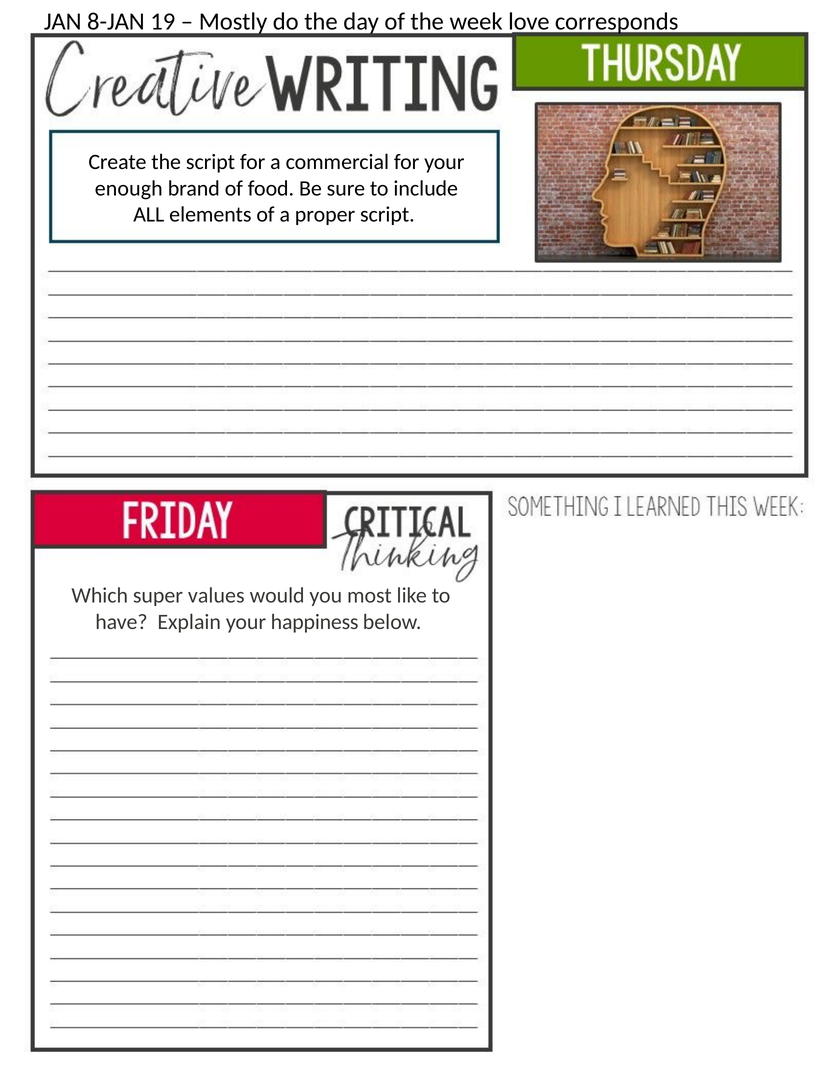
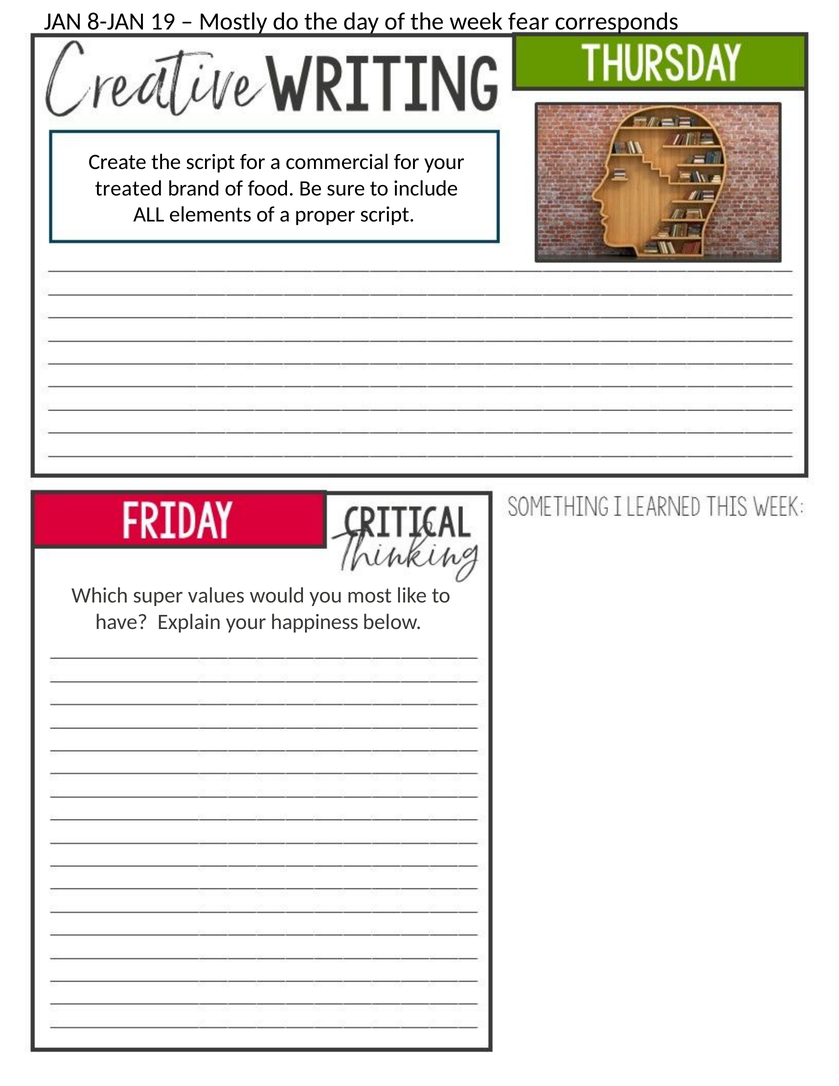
love: love -> fear
enough: enough -> treated
